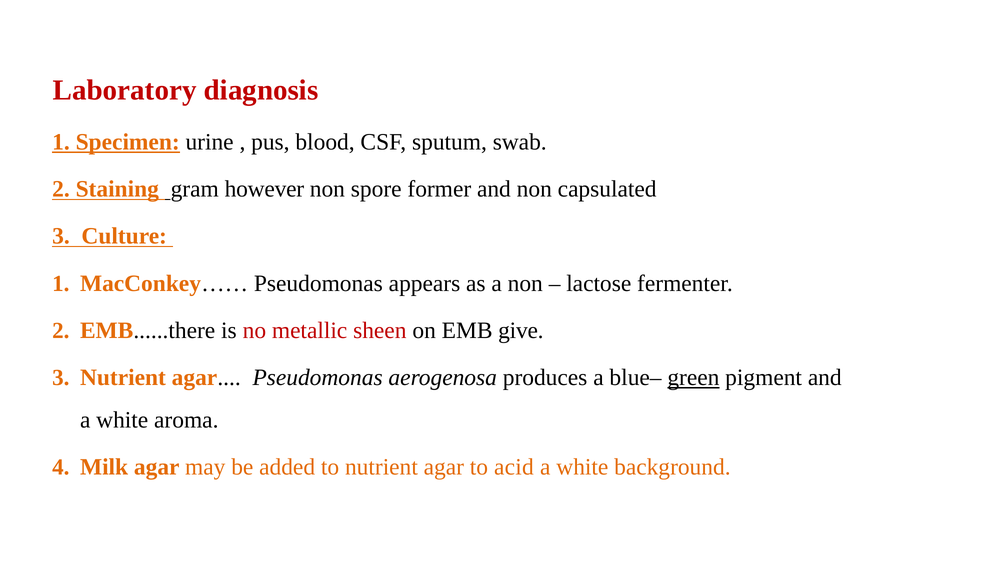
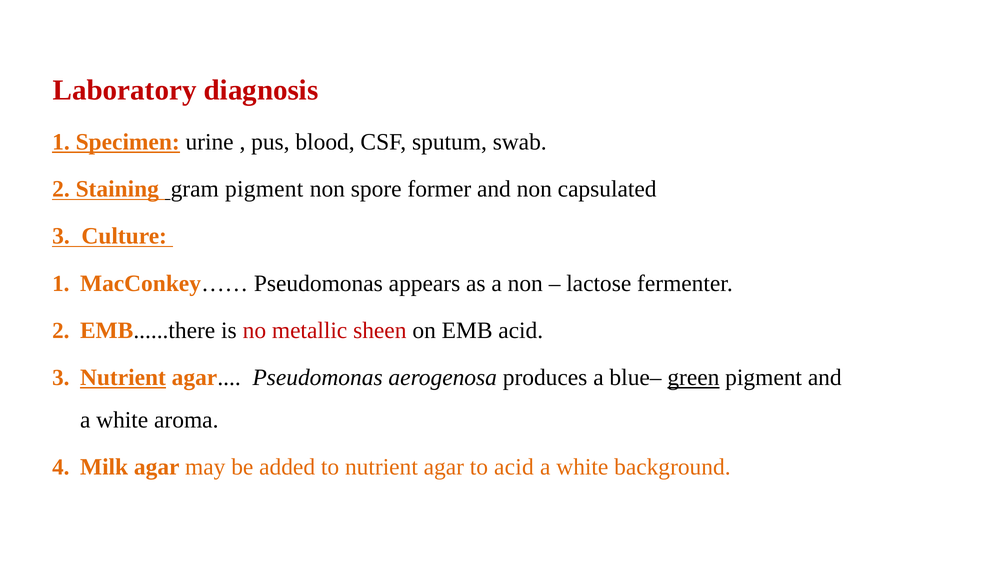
gram however: however -> pigment
EMB give: give -> acid
Nutrient at (123, 377) underline: none -> present
